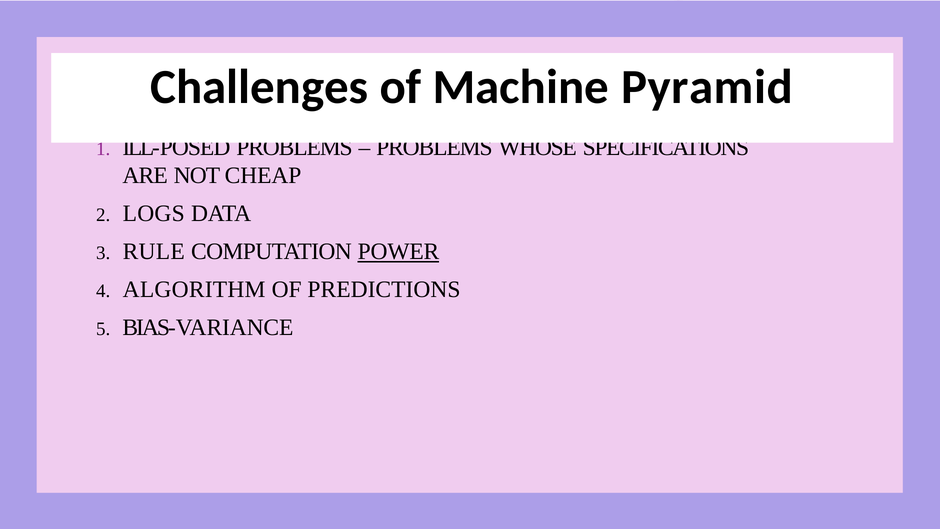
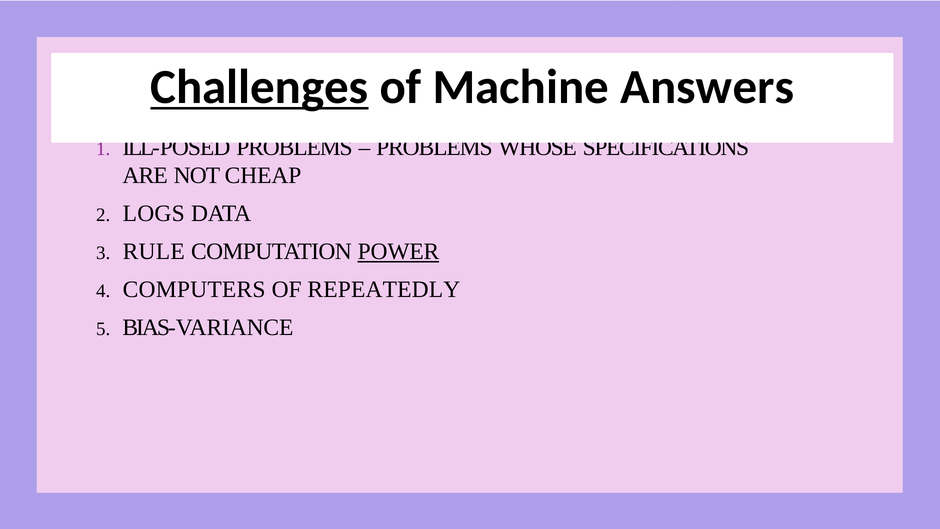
Challenges underline: none -> present
Pyramid: Pyramid -> Answers
ALGORITHM: ALGORITHM -> COMPUTERS
PREDICTIONS: PREDICTIONS -> REPEATEDLY
